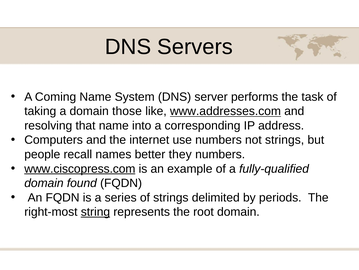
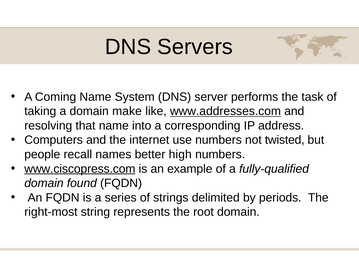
those: those -> make
not strings: strings -> twisted
they: they -> high
string underline: present -> none
